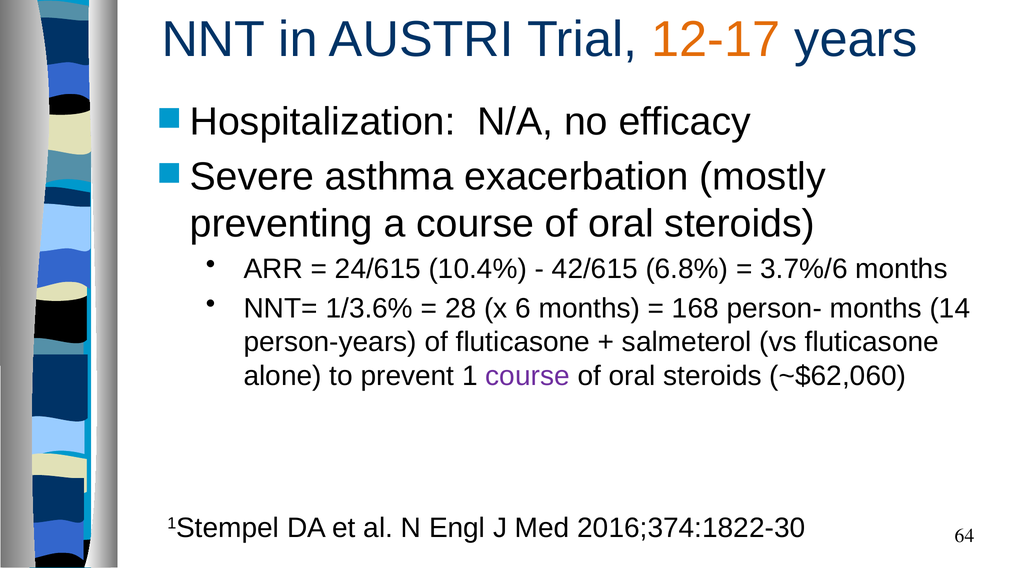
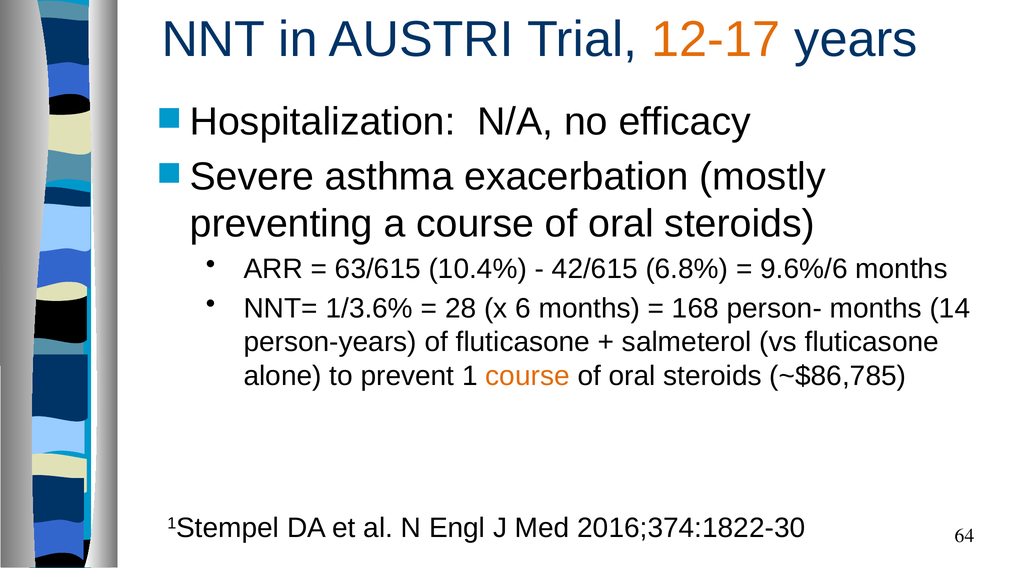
24/615: 24/615 -> 63/615
3.7%/6: 3.7%/6 -> 9.6%/6
course at (528, 376) colour: purple -> orange
~$62,060: ~$62,060 -> ~$86,785
